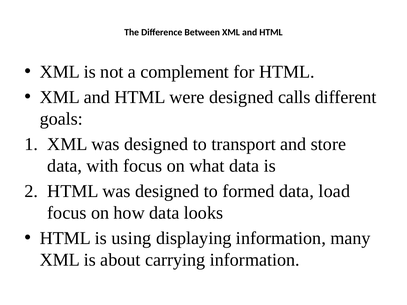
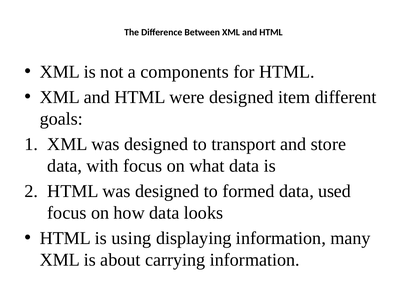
complement: complement -> components
calls: calls -> item
load: load -> used
